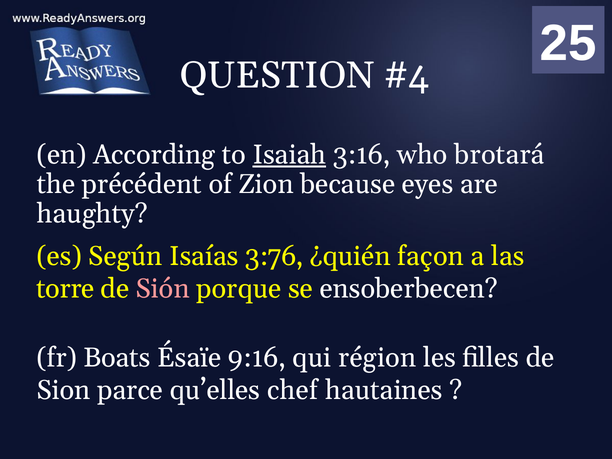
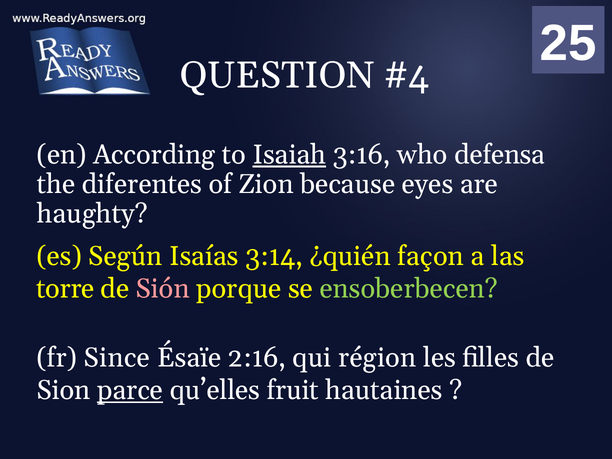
brotará: brotará -> defensa
précédent: précédent -> diferentes
3:76: 3:76 -> 3:14
ensoberbecen colour: white -> light green
Boats: Boats -> Since
9:16: 9:16 -> 2:16
parce underline: none -> present
chef: chef -> fruit
